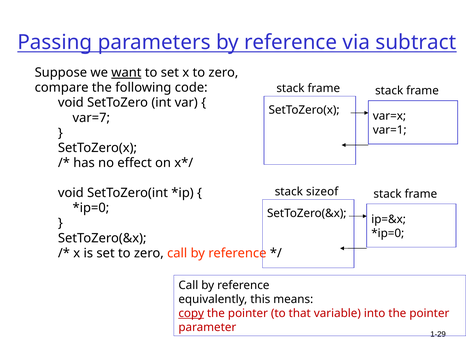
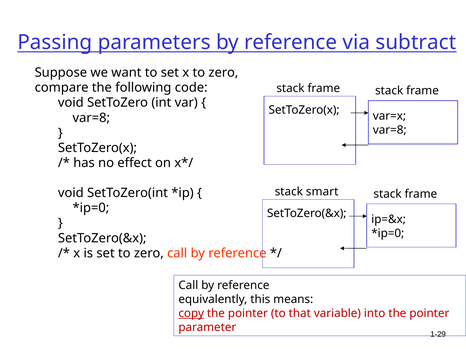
want underline: present -> none
var=7 at (91, 118): var=7 -> var=8
var=1 at (390, 130): var=1 -> var=8
sizeof: sizeof -> smart
